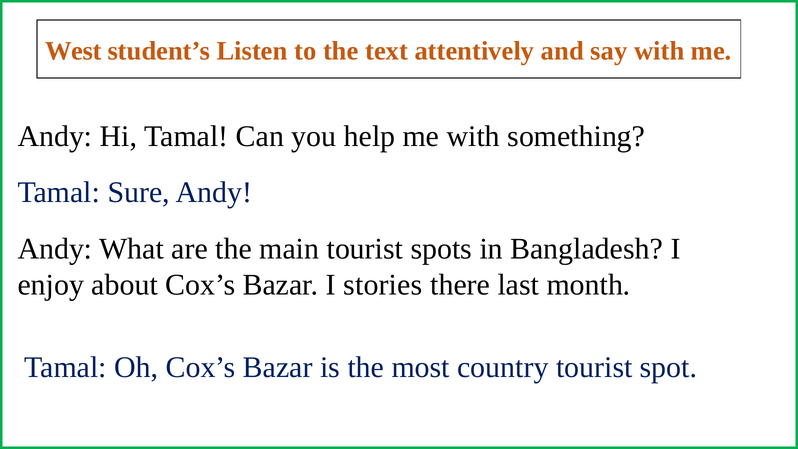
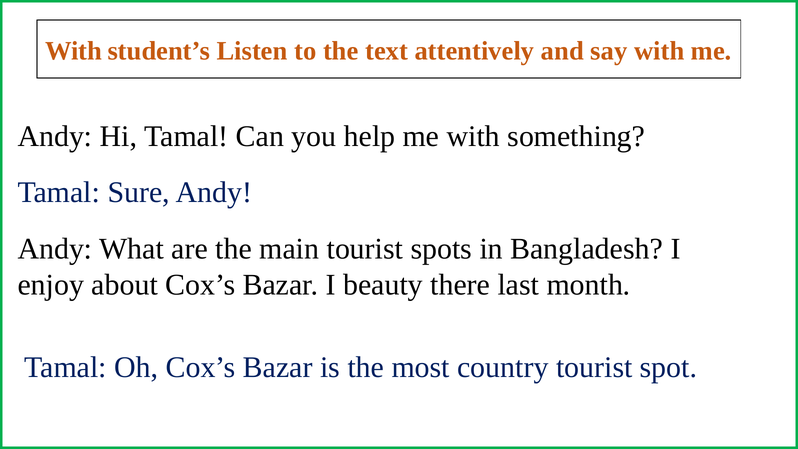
West at (73, 51): West -> With
stories: stories -> beauty
